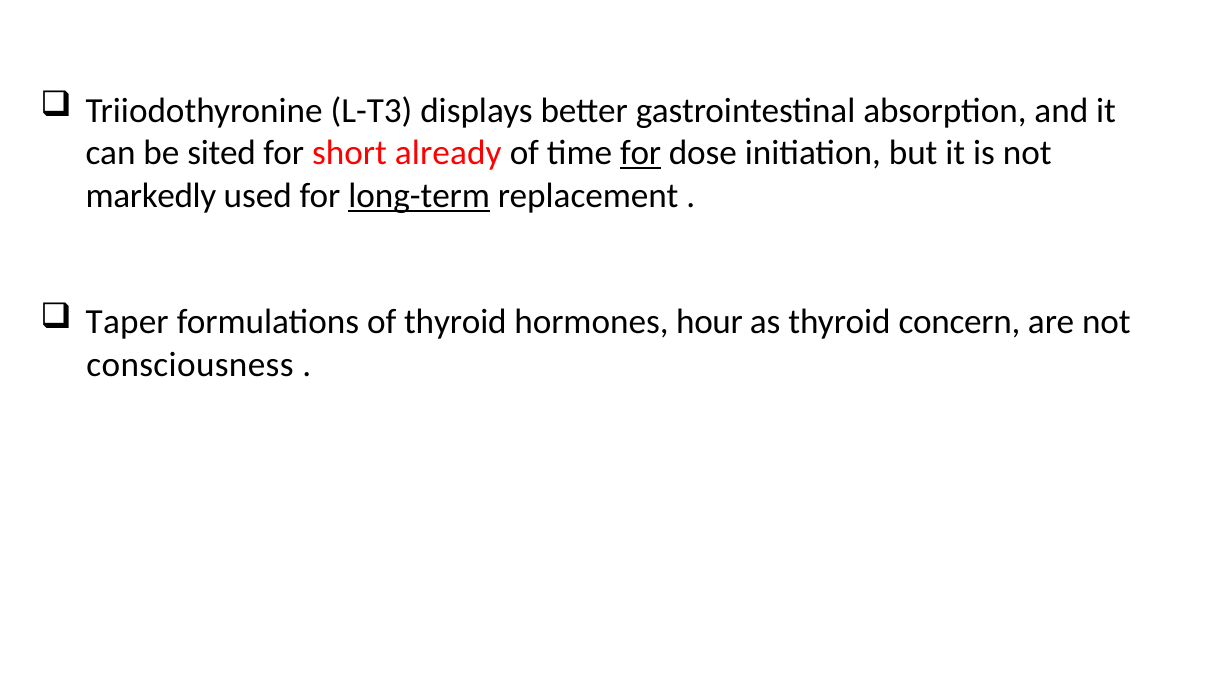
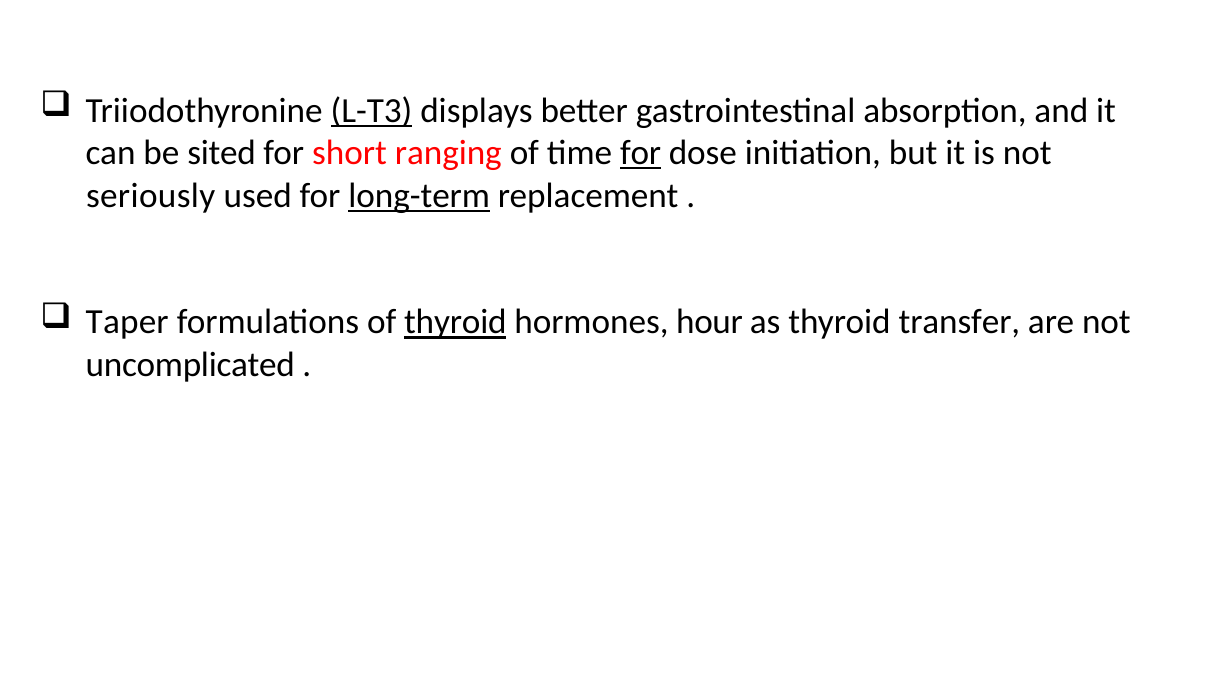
L-T3 underline: none -> present
already: already -> ranging
markedly: markedly -> seriously
thyroid at (455, 322) underline: none -> present
concern: concern -> transfer
consciousness: consciousness -> uncomplicated
